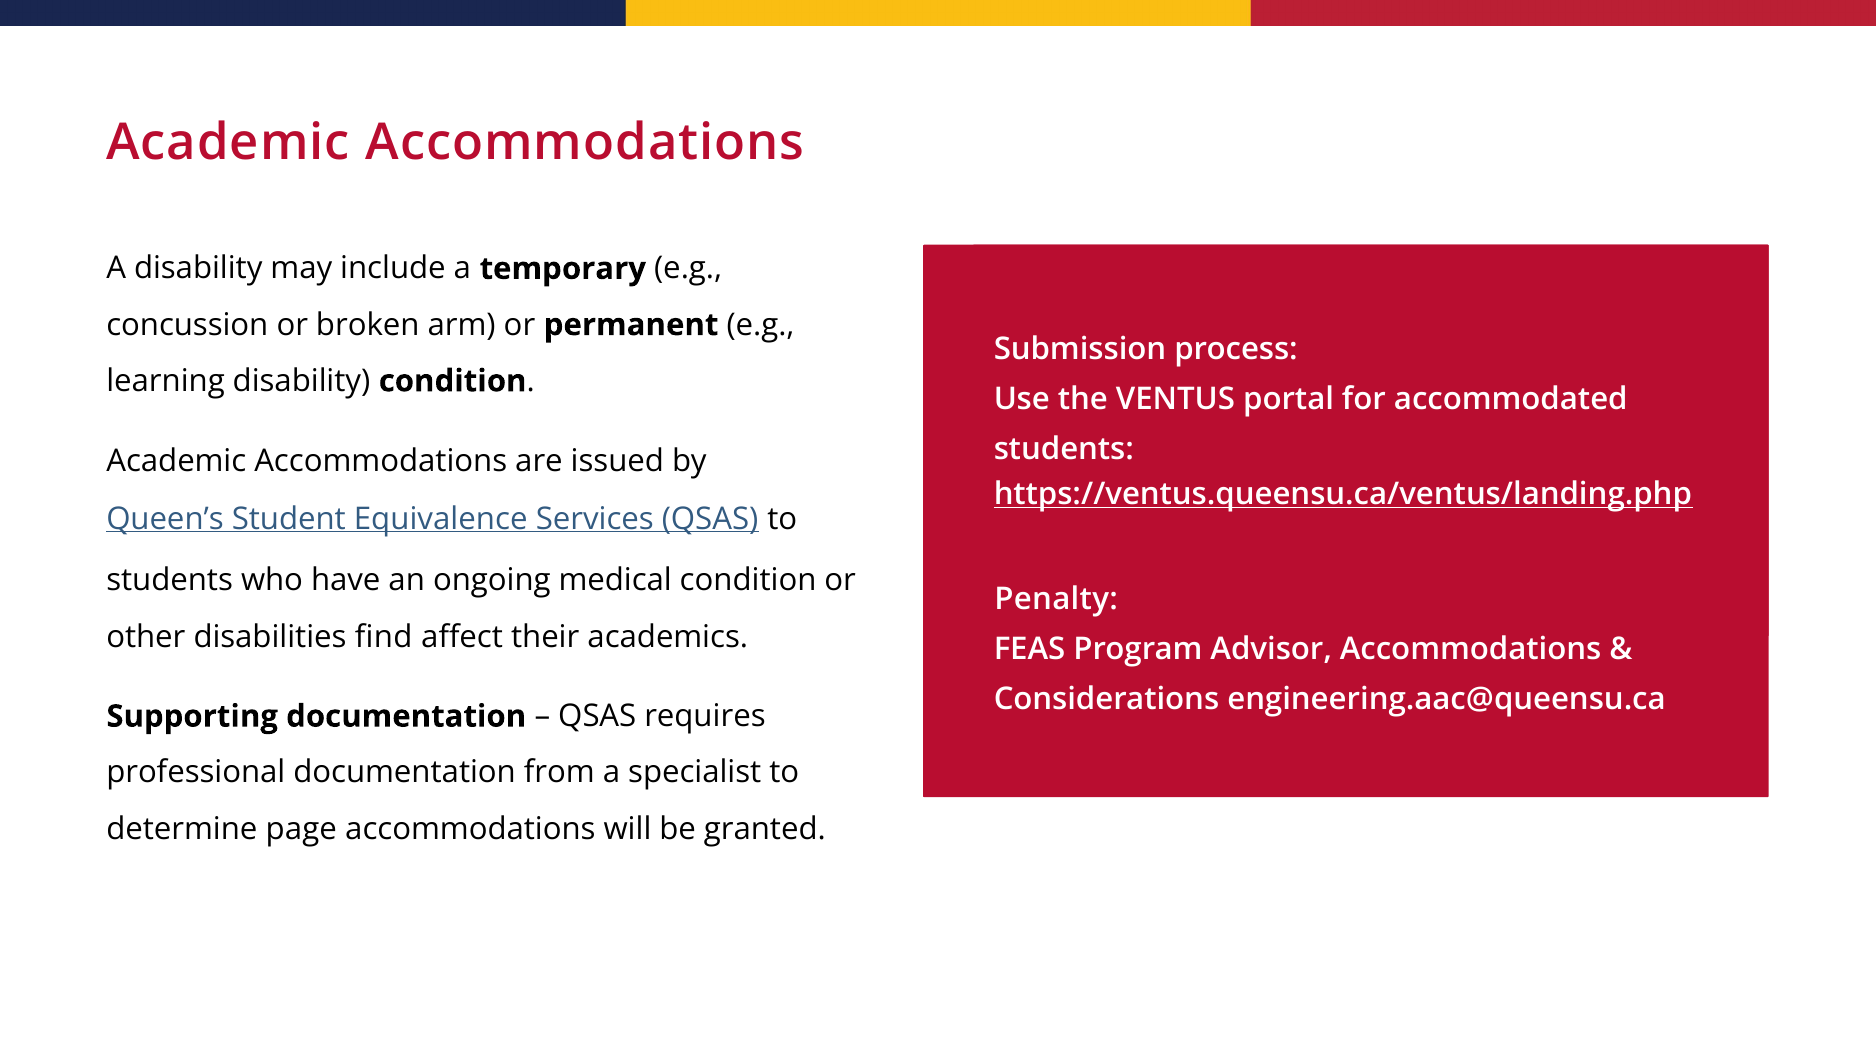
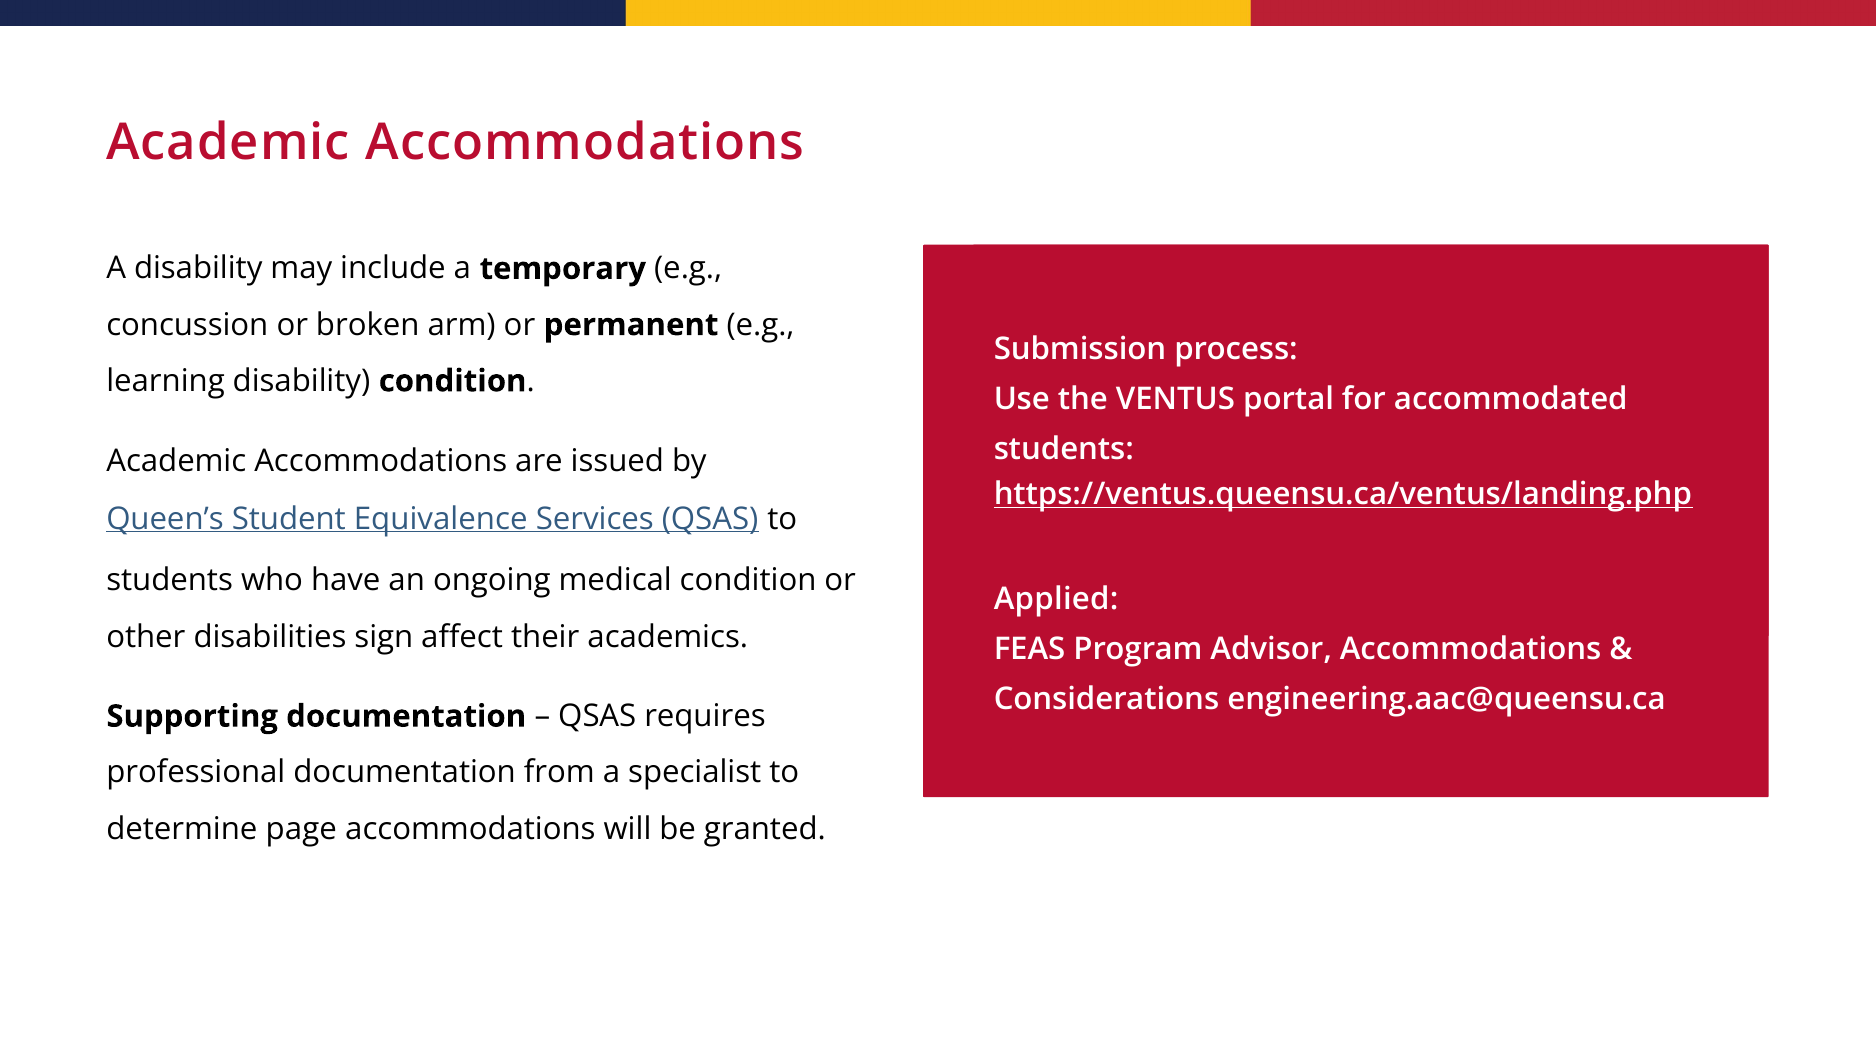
Penalty: Penalty -> Applied
find: find -> sign
